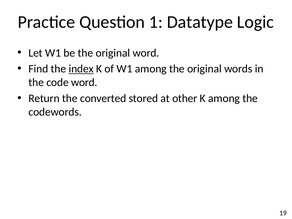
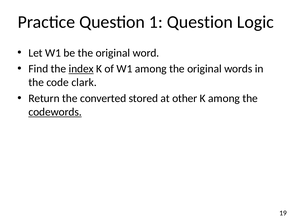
1 Datatype: Datatype -> Question
code word: word -> clark
codewords underline: none -> present
